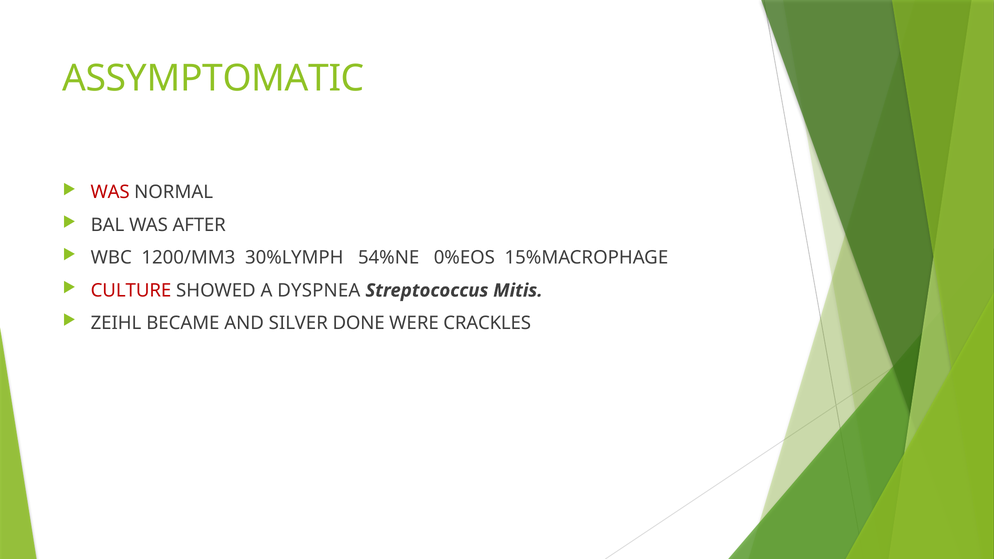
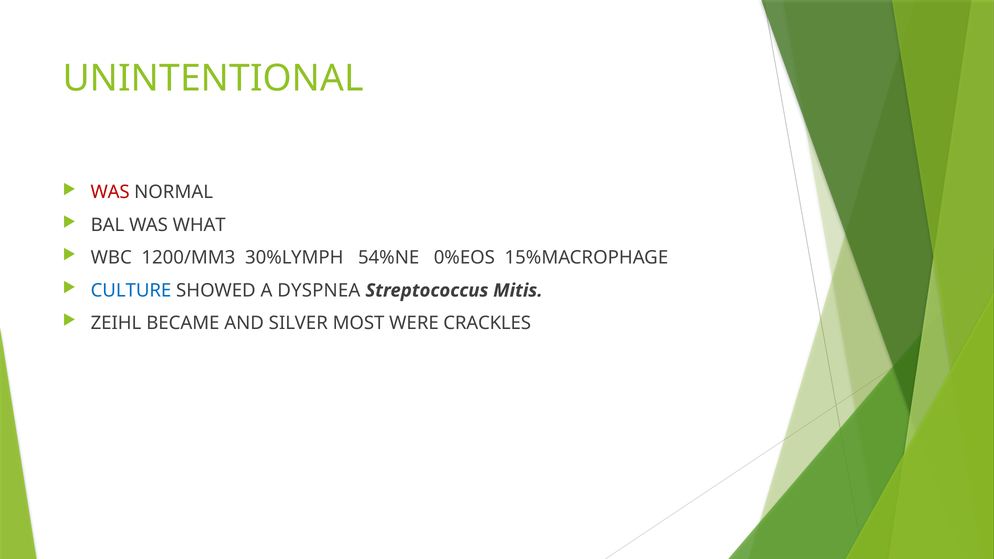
ASSYMPTOMATIC: ASSYMPTOMATIC -> UNINTENTIONAL
AFTER: AFTER -> WHAT
CULTURE colour: red -> blue
DONE: DONE -> MOST
